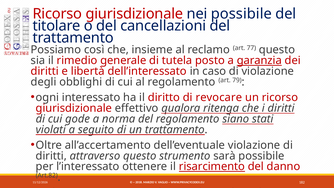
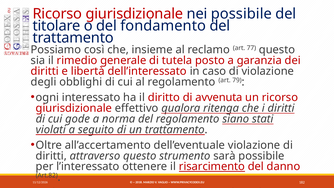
cancellazioni: cancellazioni -> fondamento
garanzia underline: present -> none
revocare: revocare -> avvenuta
